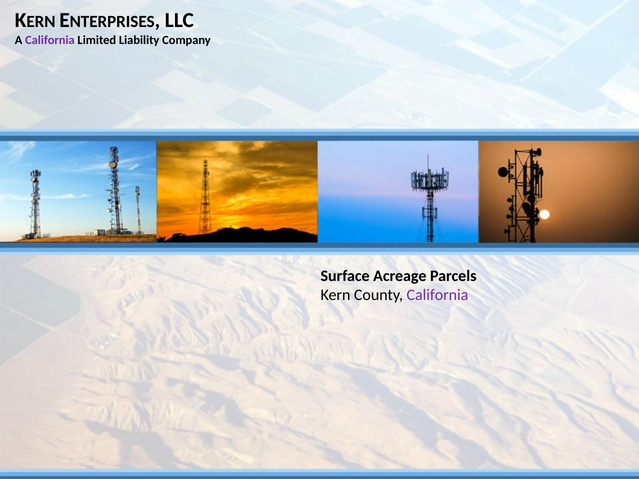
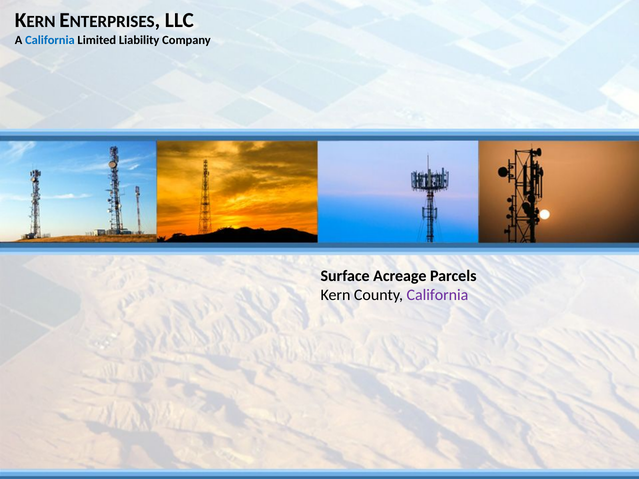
California at (50, 40) colour: purple -> blue
